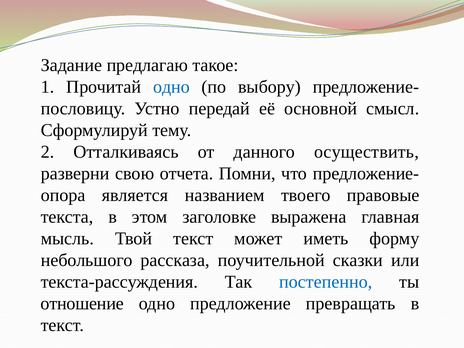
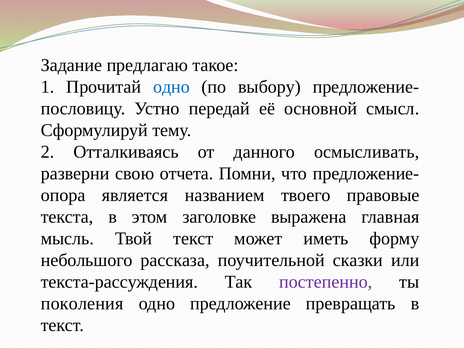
осуществить: осуществить -> осмысливать
постепенно colour: blue -> purple
отношение: отношение -> поколения
